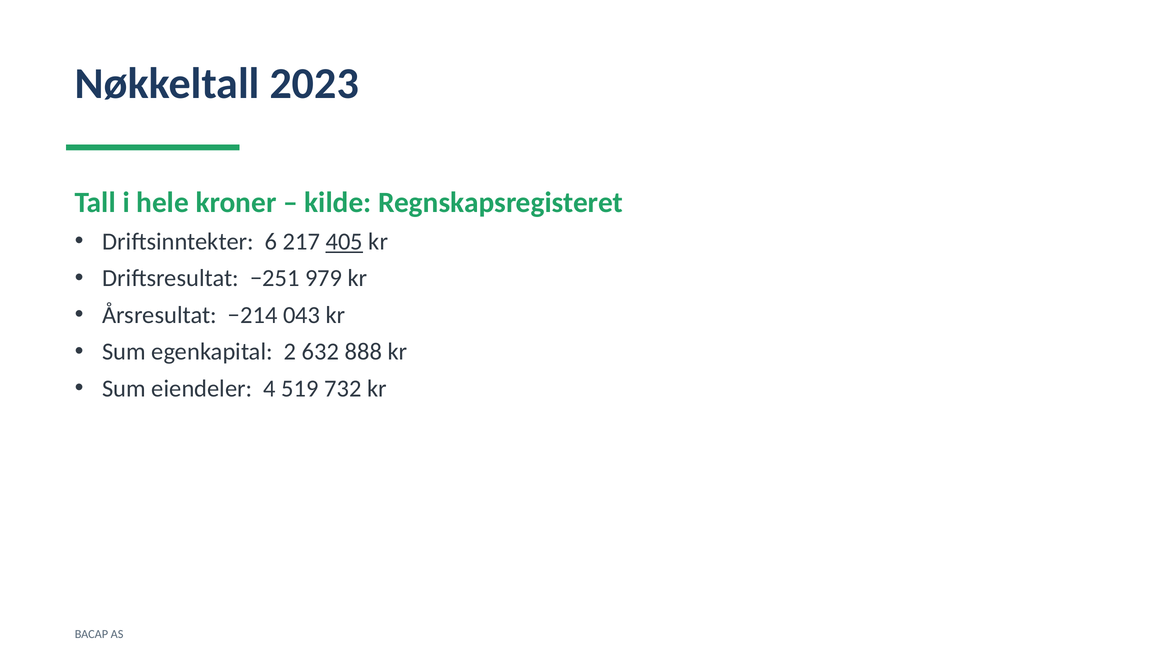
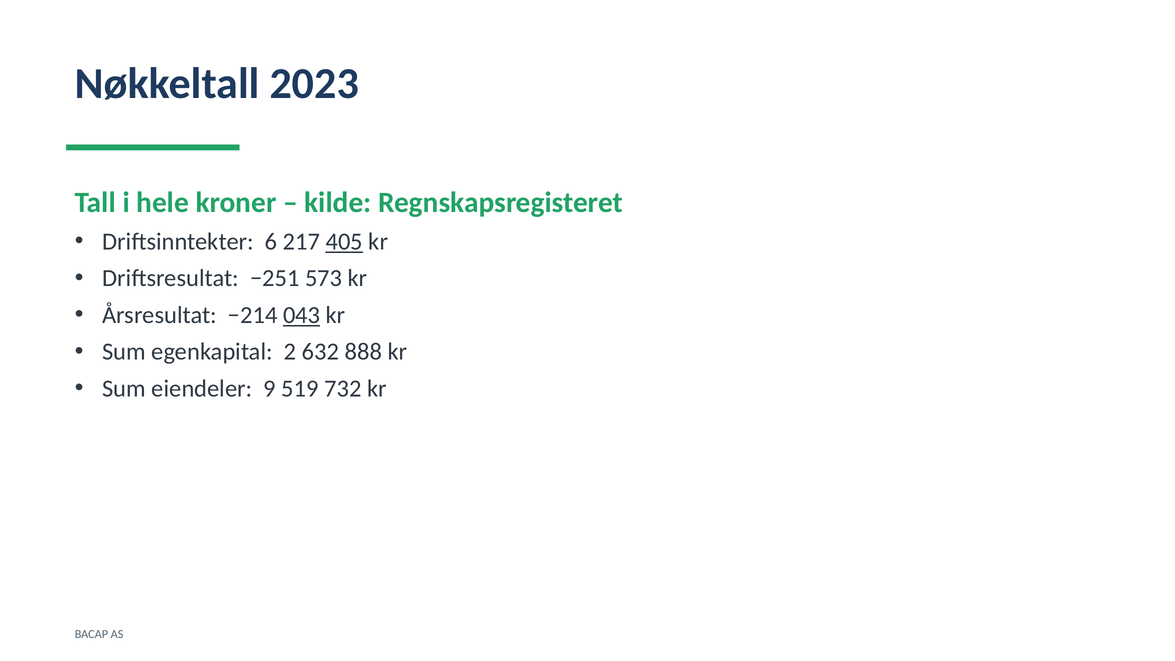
979: 979 -> 573
043 underline: none -> present
4: 4 -> 9
